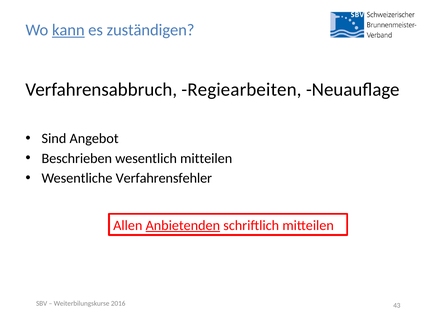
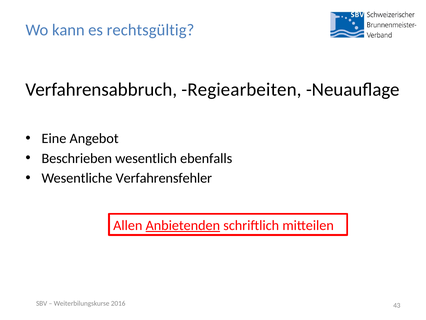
kann underline: present -> none
zuständigen: zuständigen -> rechtsgültig
Sind: Sind -> Eine
wesentlich mitteilen: mitteilen -> ebenfalls
